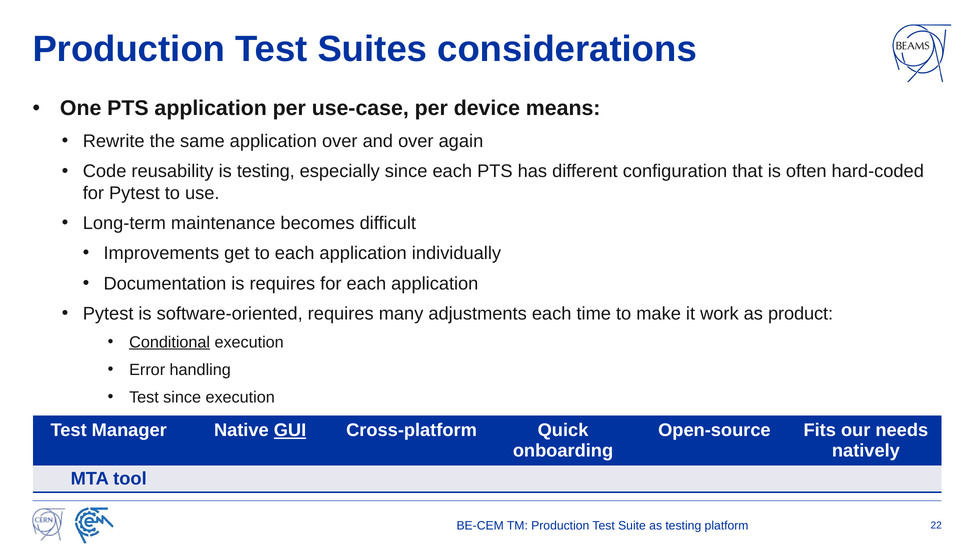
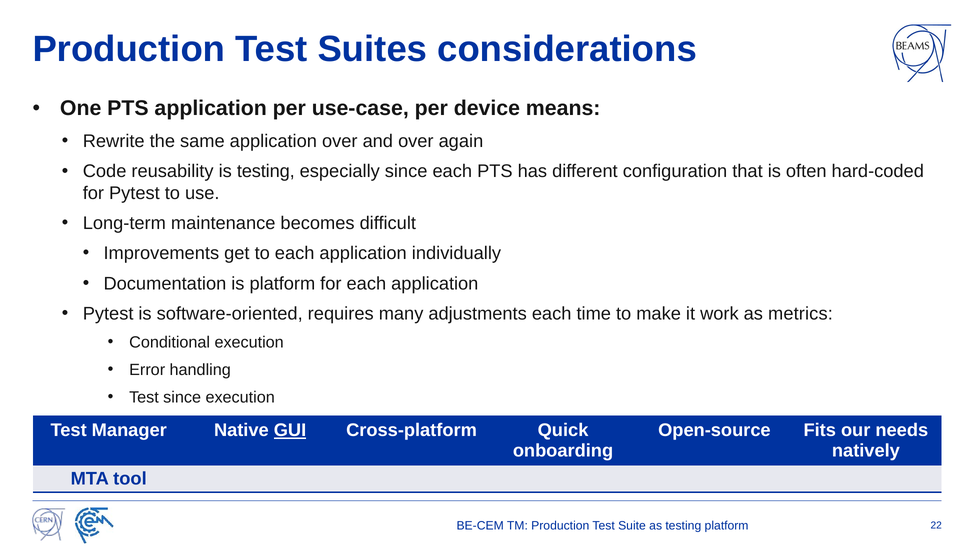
is requires: requires -> platform
product: product -> metrics
Conditional underline: present -> none
